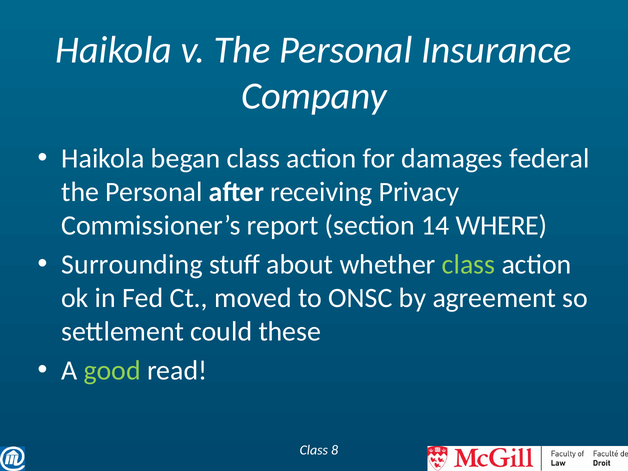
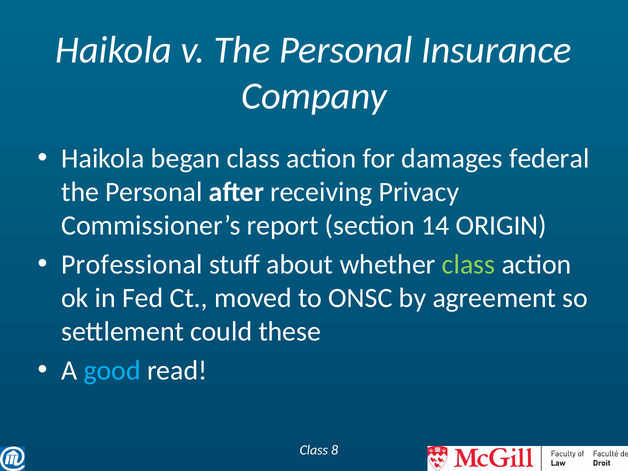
WHERE: WHERE -> ORIGIN
Surrounding: Surrounding -> Professional
good colour: light green -> light blue
